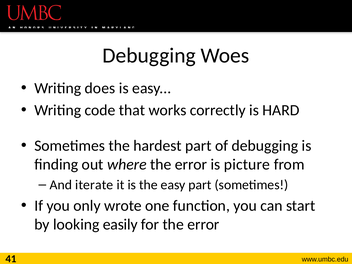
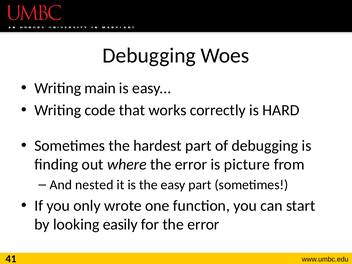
does: does -> main
iterate: iterate -> nested
